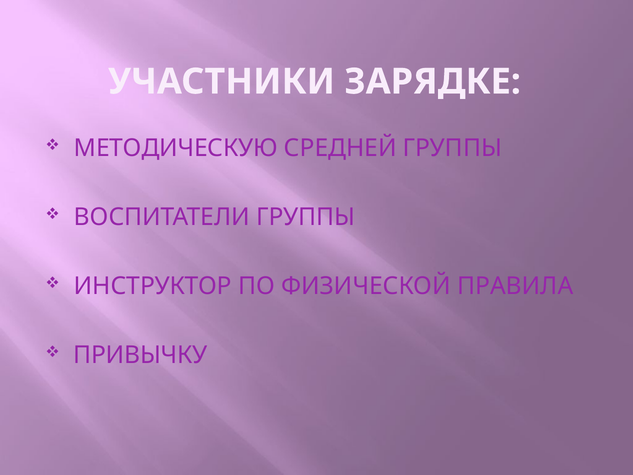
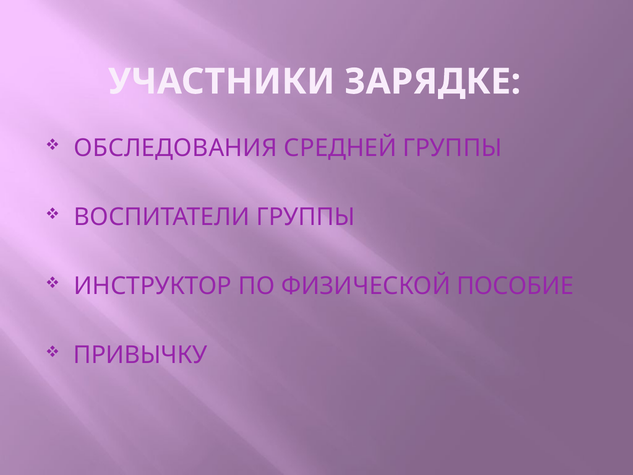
МЕТОДИЧЕСКУЮ: МЕТОДИЧЕСКУЮ -> ОБСЛЕДОВАНИЯ
ПРАВИЛА: ПРАВИЛА -> ПОСОБИЕ
